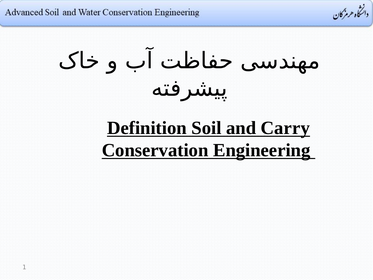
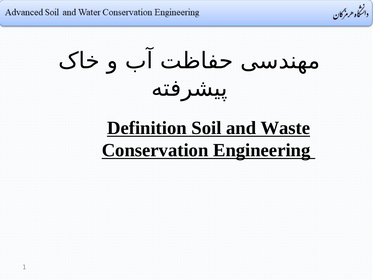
Carry: Carry -> Waste
